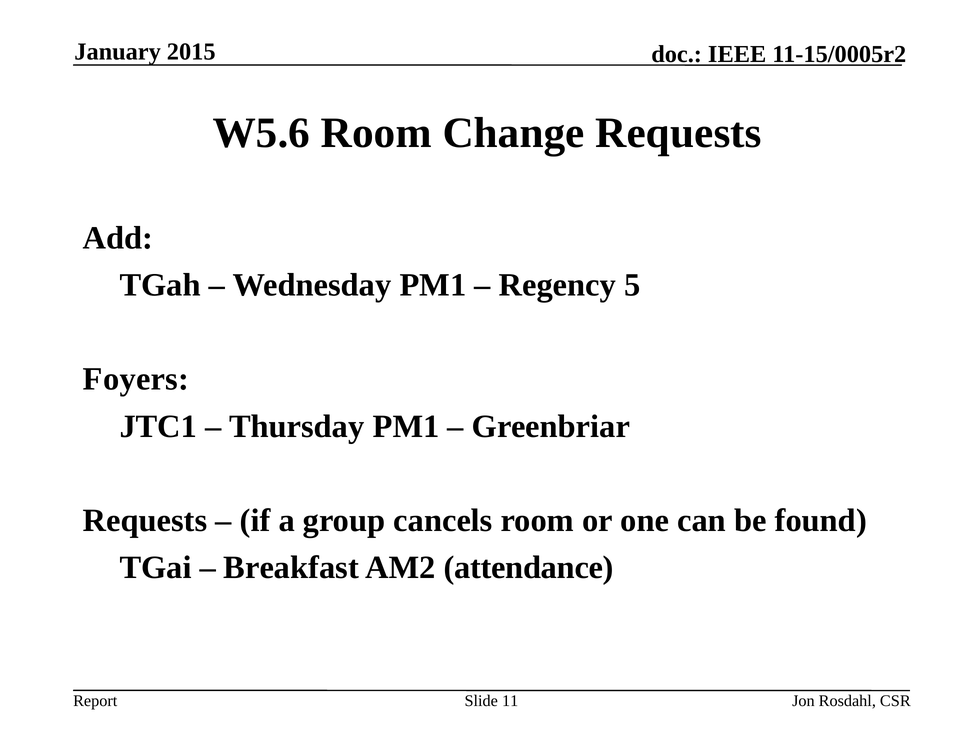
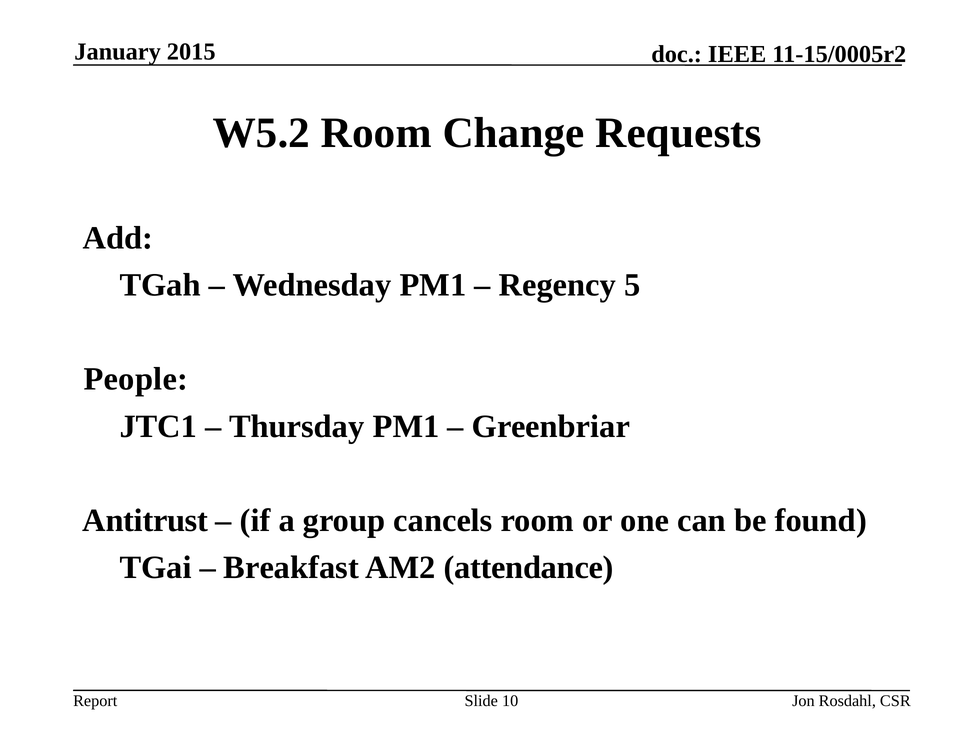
W5.6: W5.6 -> W5.2
Foyers: Foyers -> People
Requests at (145, 521): Requests -> Antitrust
11: 11 -> 10
